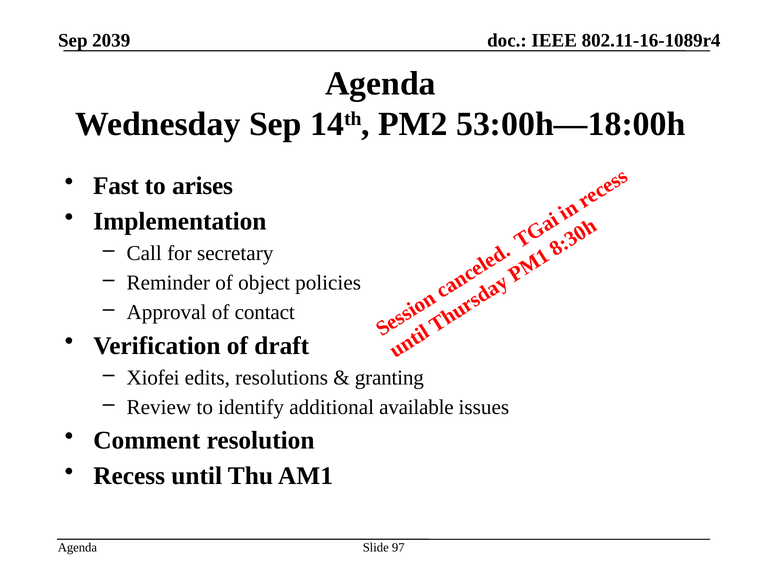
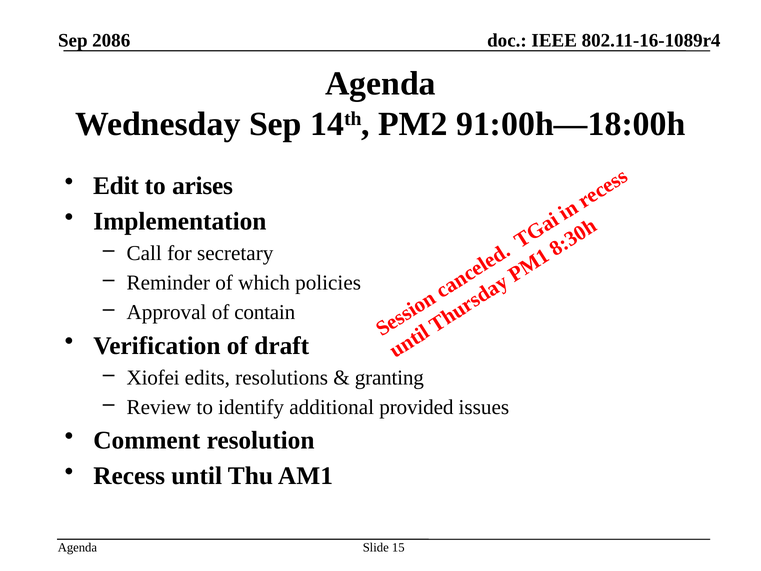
2039: 2039 -> 2086
53:00h—18:00h: 53:00h—18:00h -> 91:00h—18:00h
Fast: Fast -> Edit
object: object -> which
contact: contact -> contain
available: available -> provided
97: 97 -> 15
